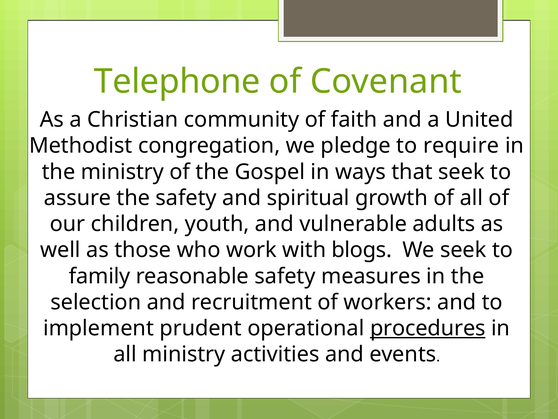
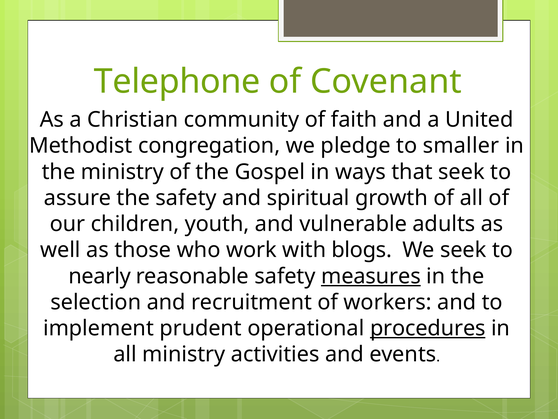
require: require -> smaller
family: family -> nearly
measures underline: none -> present
